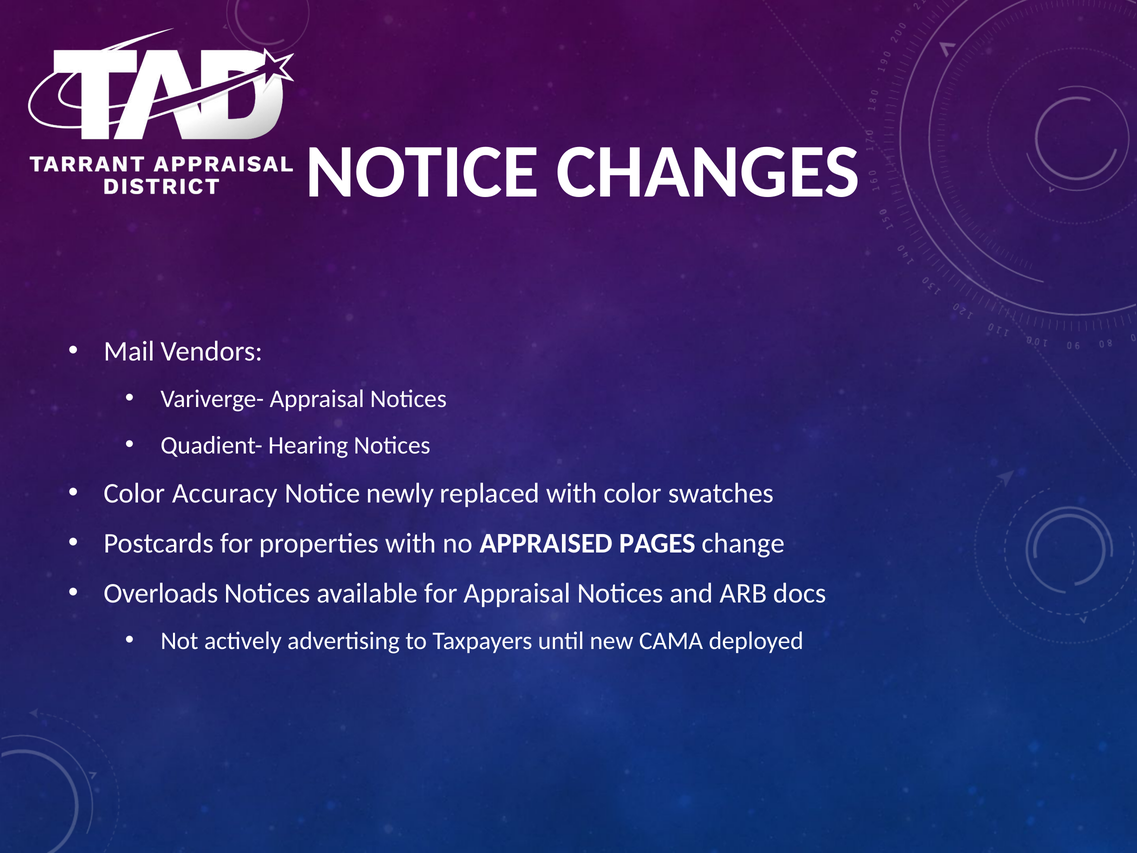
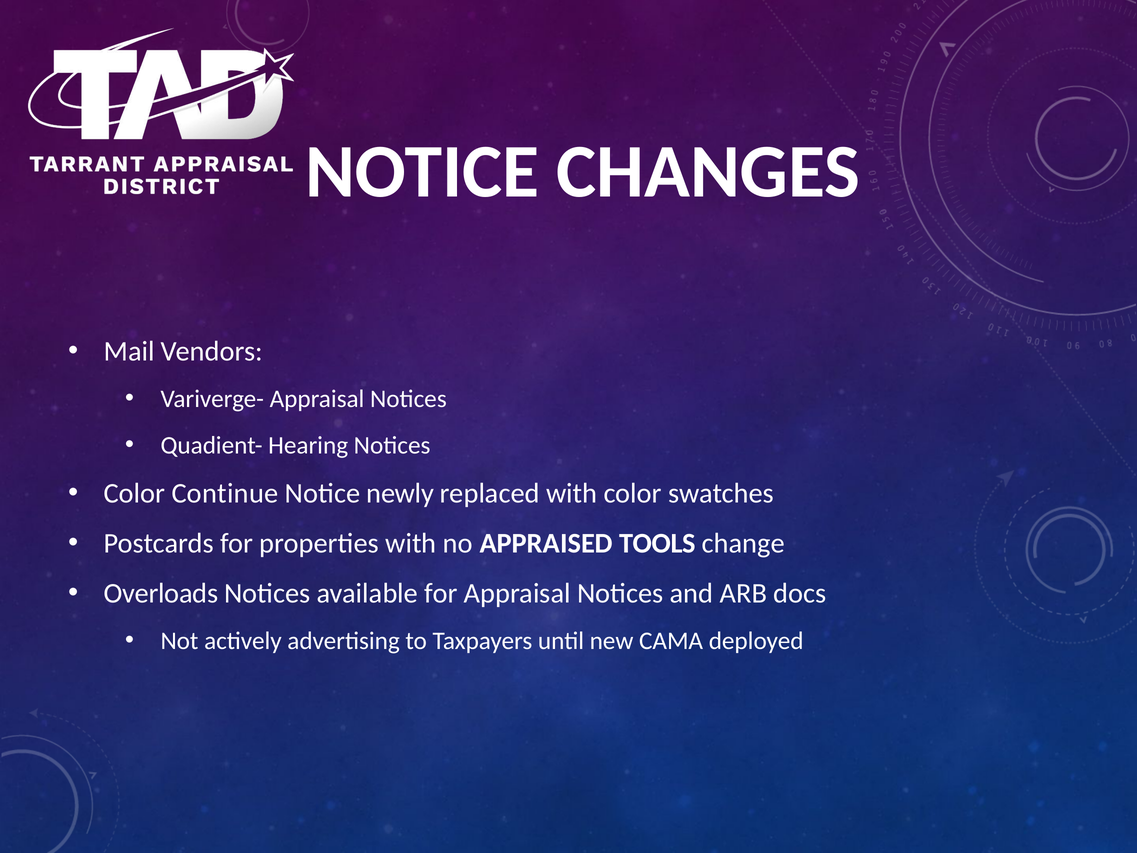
Accuracy: Accuracy -> Continue
PAGES: PAGES -> TOOLS
